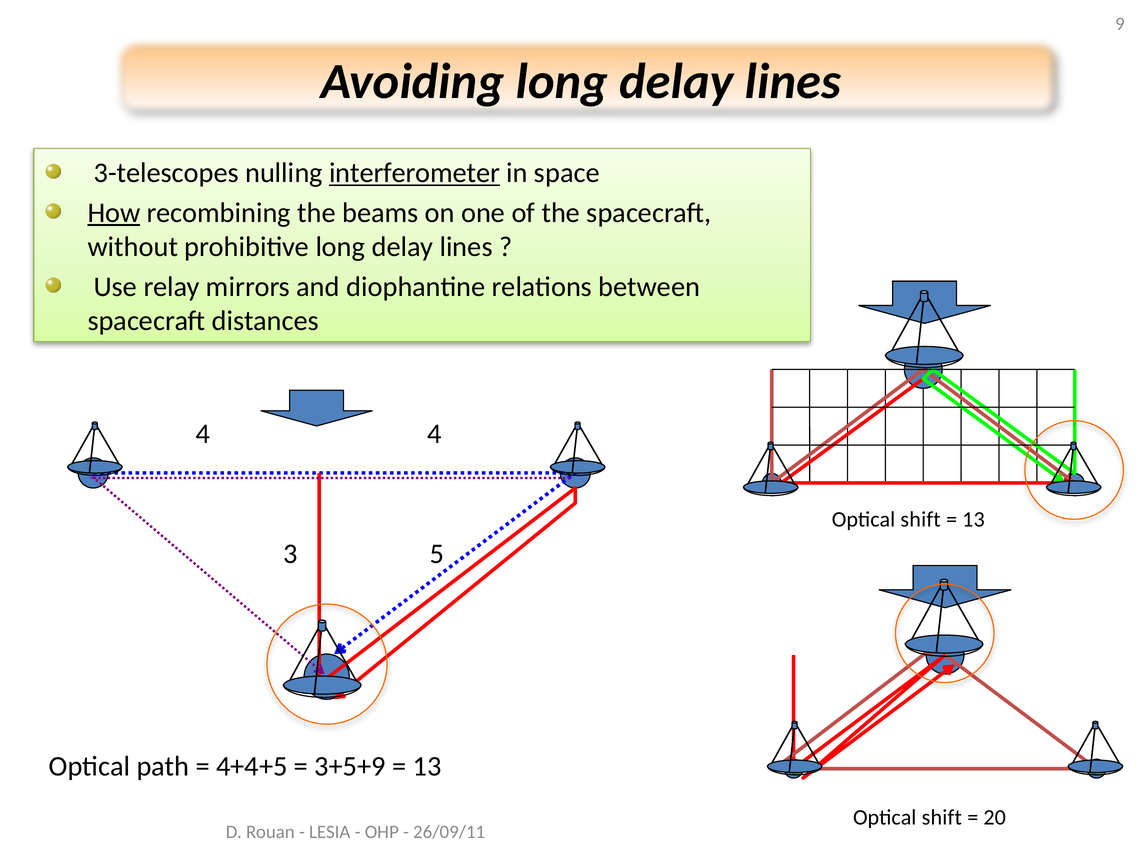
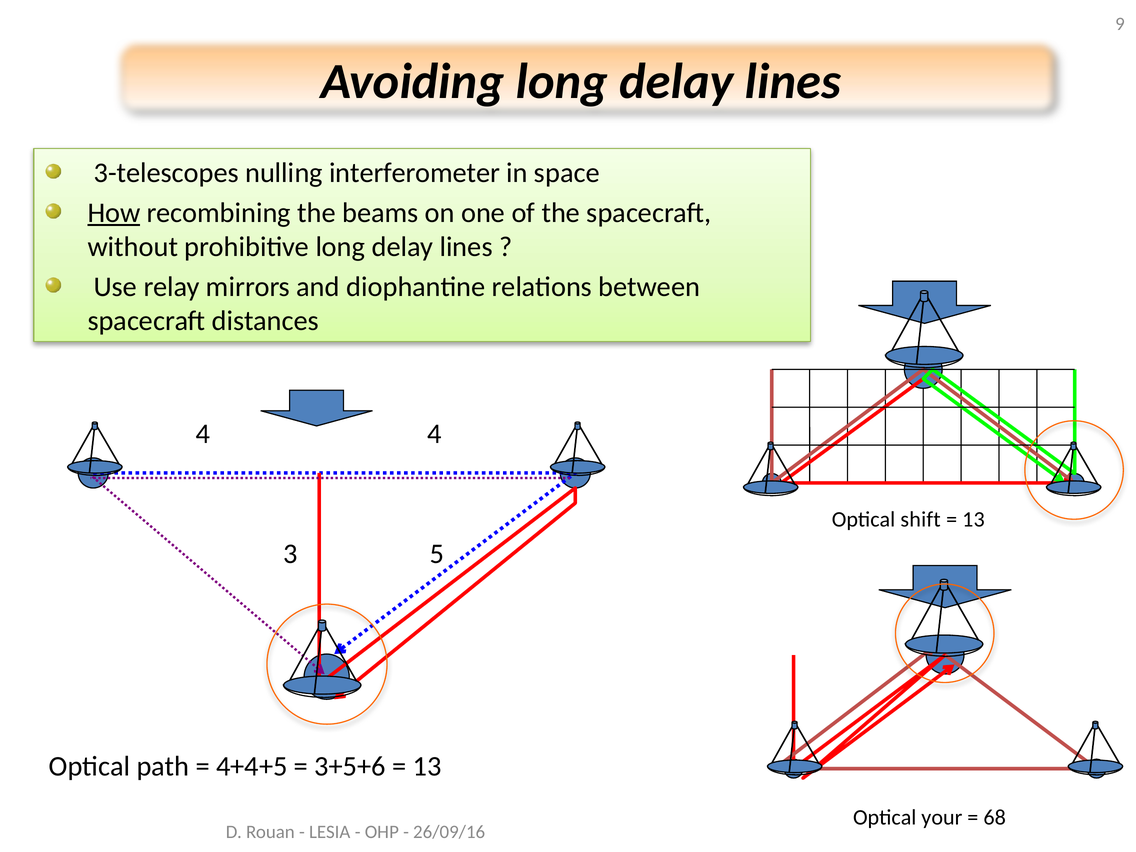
interferometer underline: present -> none
3+5+9: 3+5+9 -> 3+5+6
shift at (942, 817): shift -> your
20: 20 -> 68
26/09/11: 26/09/11 -> 26/09/16
